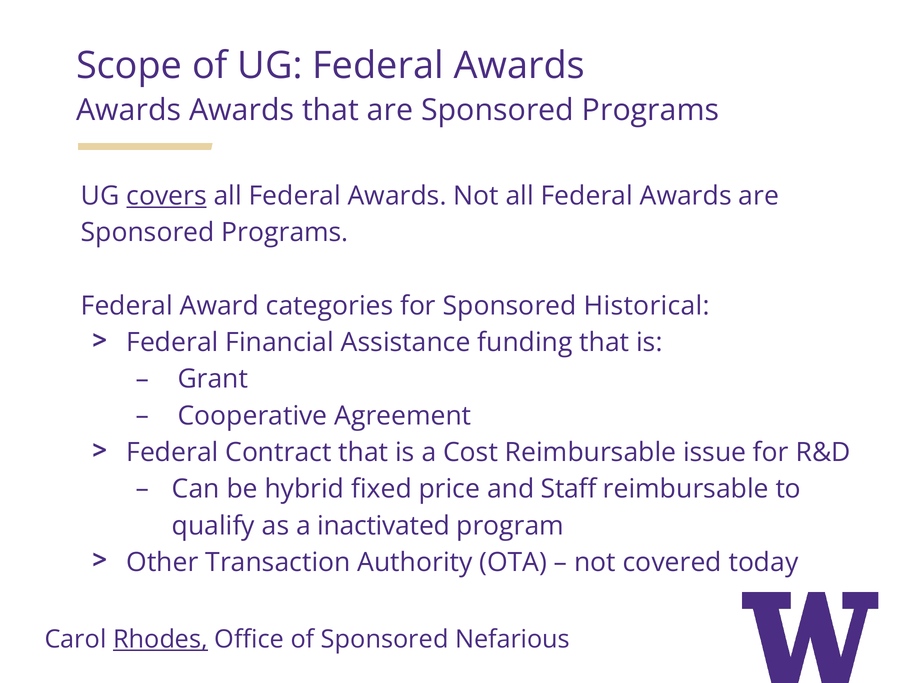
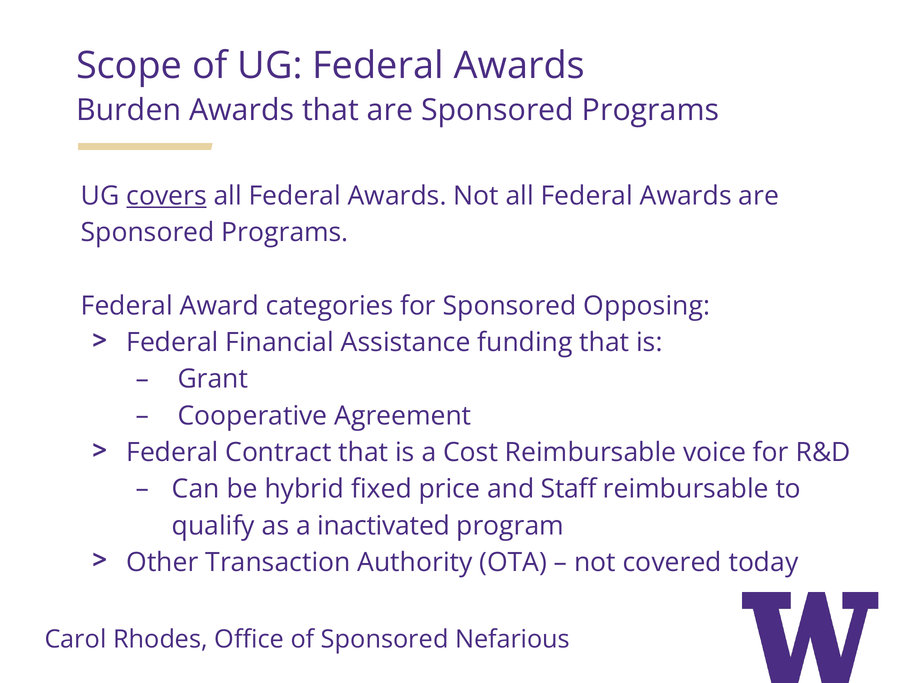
Awards at (129, 110): Awards -> Burden
Historical: Historical -> Opposing
issue: issue -> voice
Rhodes underline: present -> none
